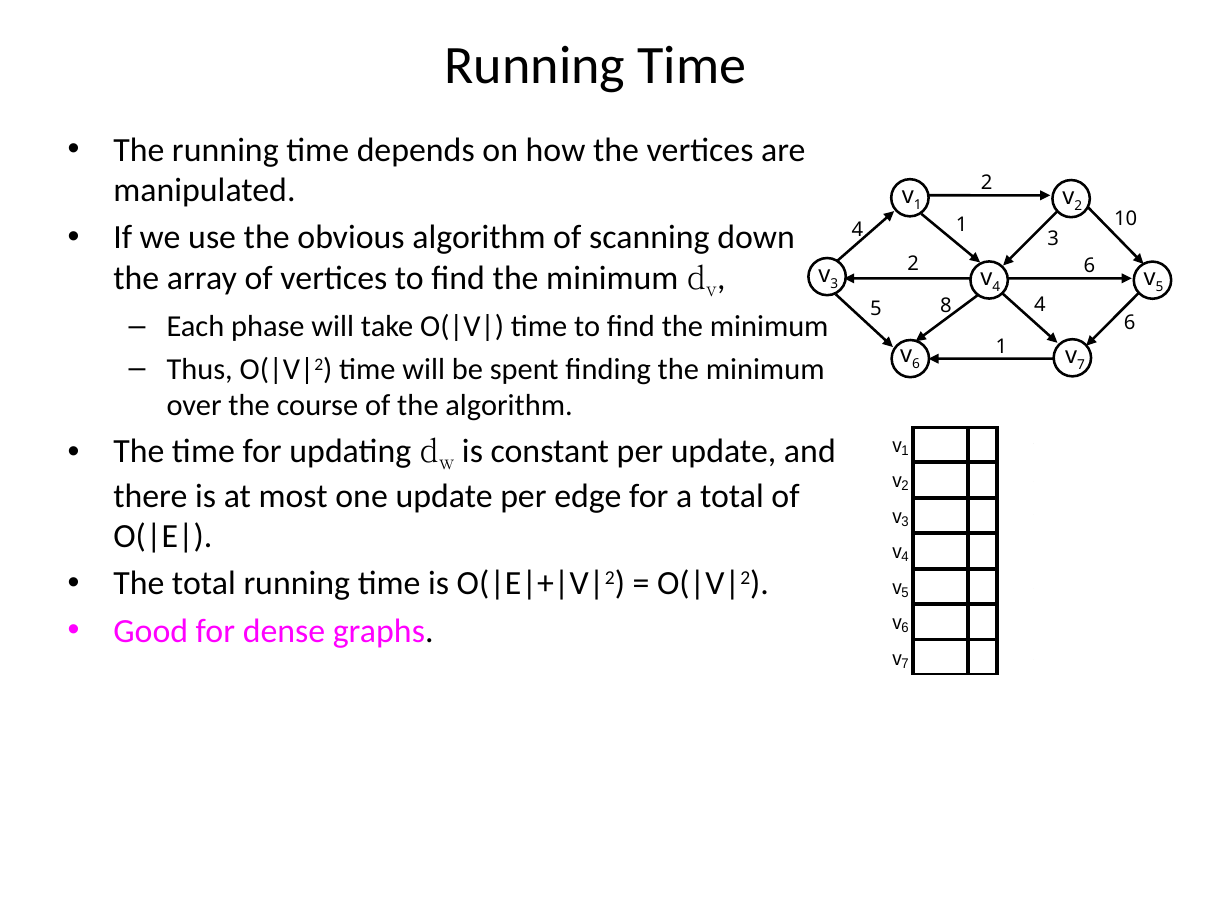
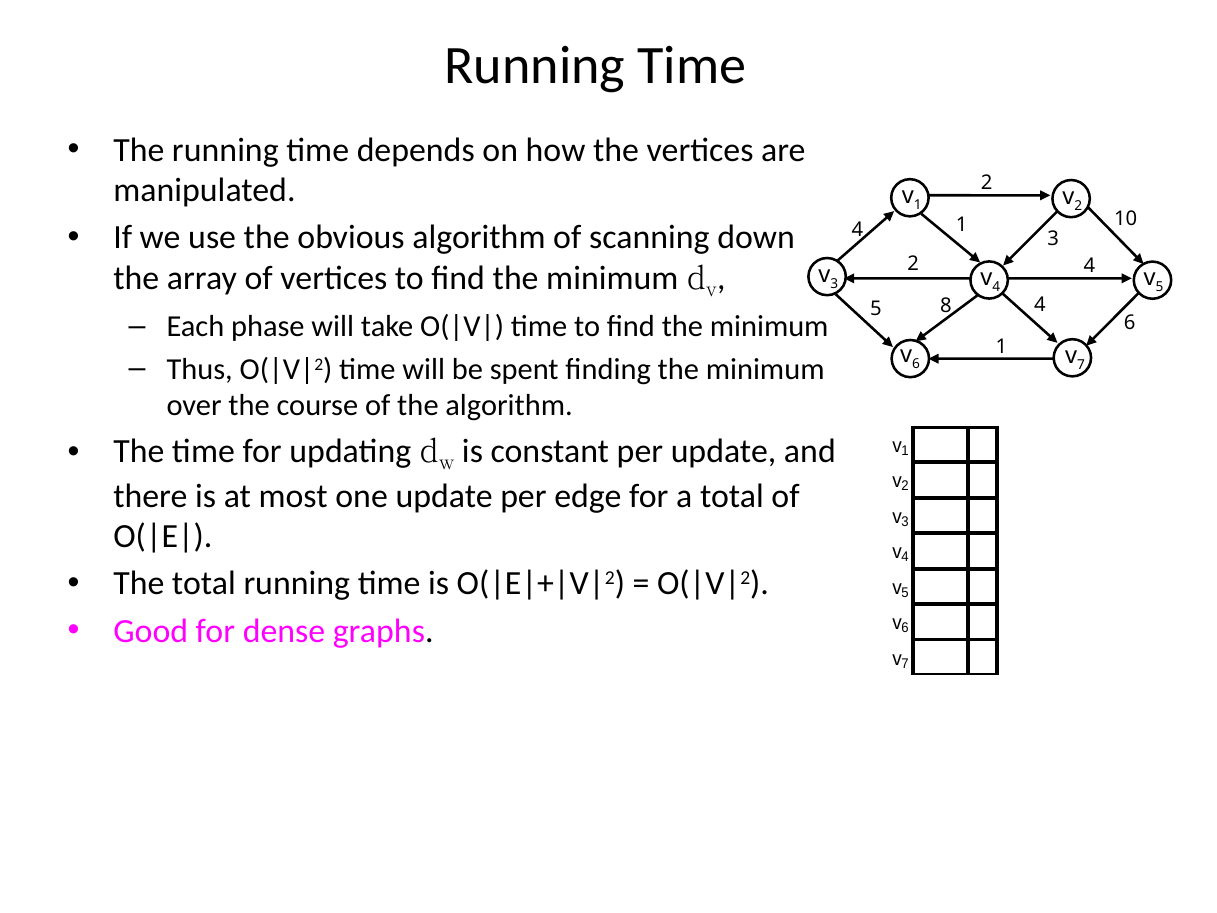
2 6: 6 -> 4
